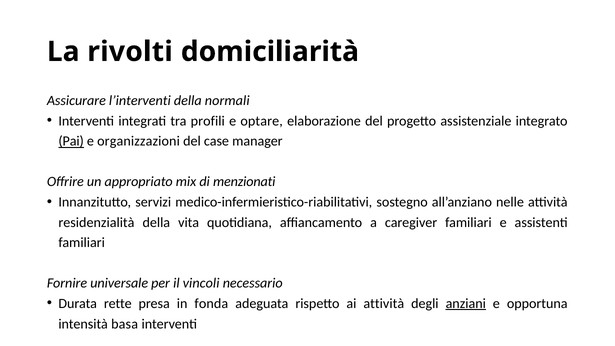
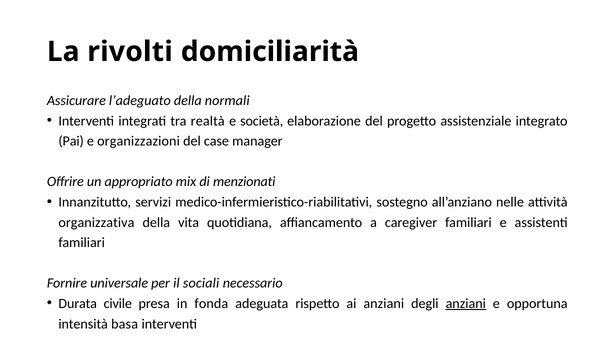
l’interventi: l’interventi -> l’adeguato
profili: profili -> realtà
optare: optare -> società
Pai underline: present -> none
residenzialità: residenzialità -> organizzativa
vincoli: vincoli -> sociali
rette: rette -> civile
ai attività: attività -> anziani
